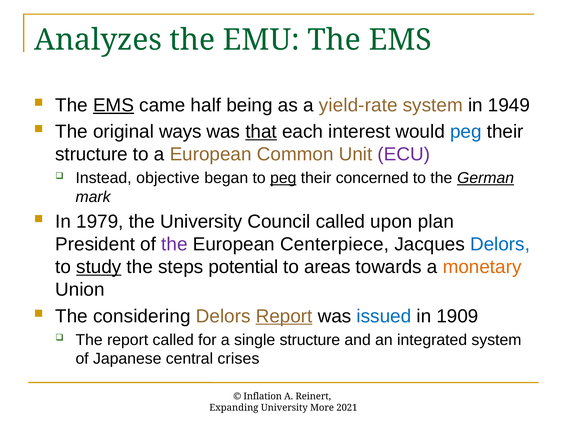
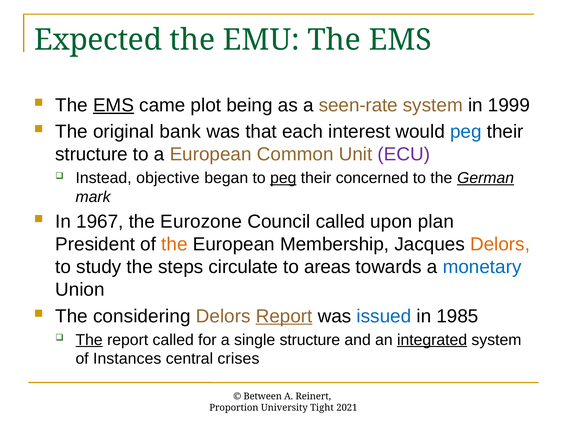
Analyzes: Analyzes -> Expected
half: half -> plot
yield-rate: yield-rate -> seen-rate
1949: 1949 -> 1999
ways: ways -> bank
that underline: present -> none
1979: 1979 -> 1967
the University: University -> Eurozone
the at (174, 245) colour: purple -> orange
Centerpiece: Centerpiece -> Membership
Delors at (500, 245) colour: blue -> orange
study underline: present -> none
potential: potential -> circulate
monetary colour: orange -> blue
1909: 1909 -> 1985
The at (89, 340) underline: none -> present
integrated underline: none -> present
Japanese: Japanese -> Instances
Inflation: Inflation -> Between
Expanding: Expanding -> Proportion
More: More -> Tight
